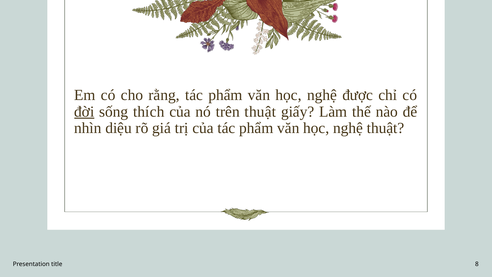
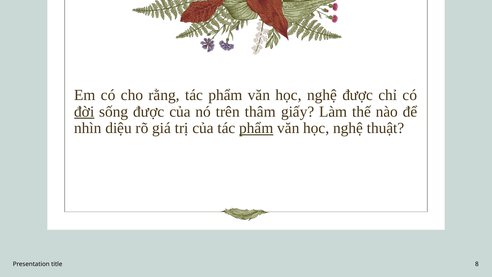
sống thích: thích -> được
trên thuật: thuật -> thâm
phẩm at (256, 128) underline: none -> present
